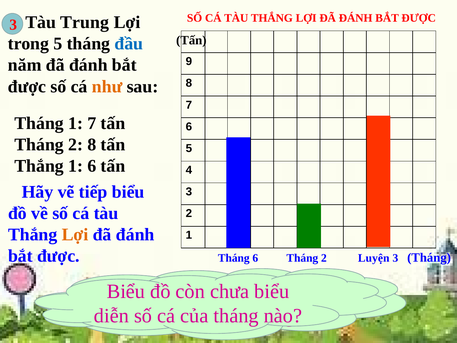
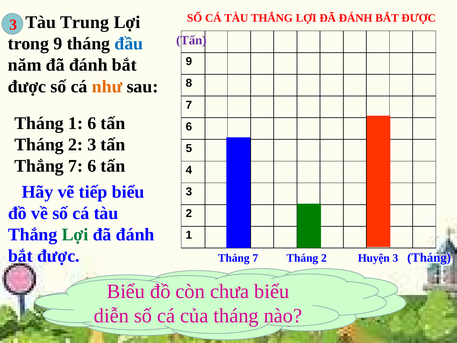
Tấn at (191, 40) colour: black -> purple
trong 5: 5 -> 9
1 7: 7 -> 6
2 8: 8 -> 3
Thắng 1: 1 -> 7
Lợi at (75, 235) colour: orange -> green
Tháng 6: 6 -> 7
Luyện: Luyện -> Huyện
